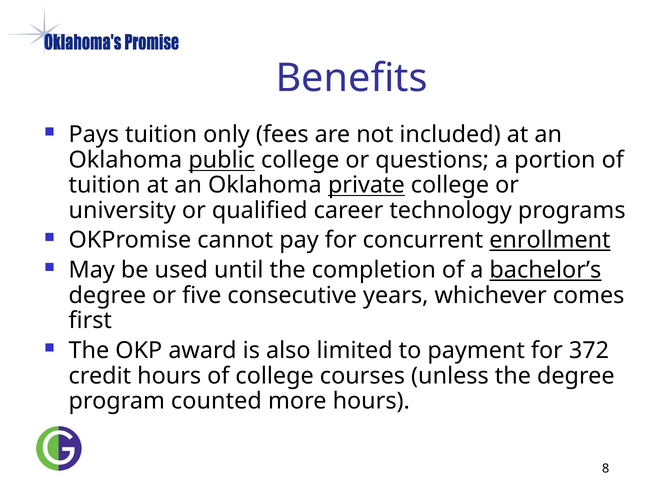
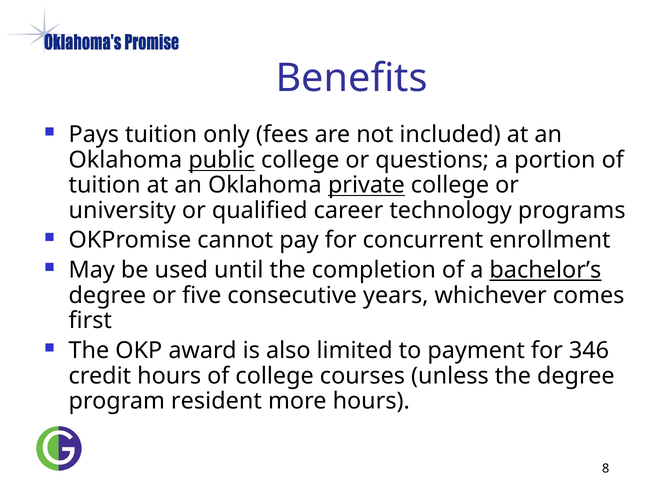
enrollment underline: present -> none
372: 372 -> 346
counted: counted -> resident
